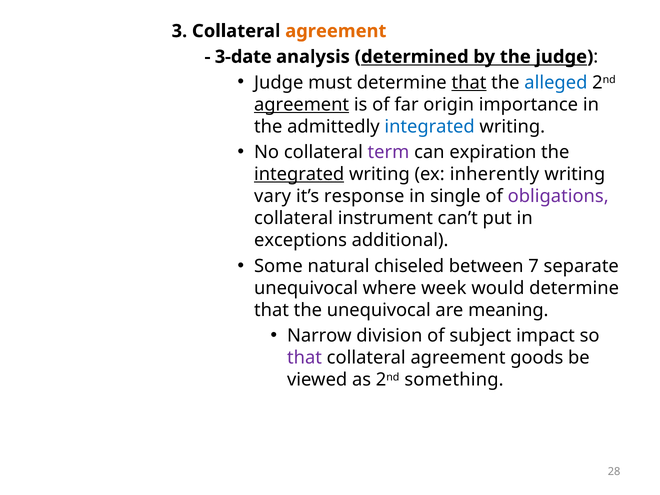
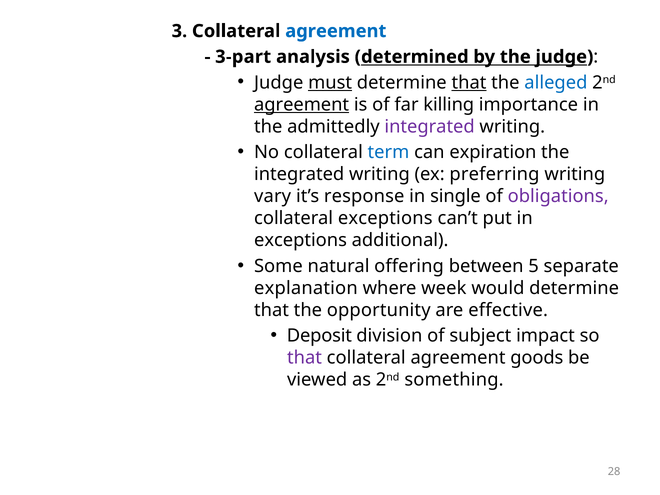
agreement at (336, 31) colour: orange -> blue
3-date: 3-date -> 3-part
must underline: none -> present
origin: origin -> killing
integrated at (430, 127) colour: blue -> purple
term colour: purple -> blue
integrated at (299, 174) underline: present -> none
inherently: inherently -> preferring
collateral instrument: instrument -> exceptions
chiseled: chiseled -> offering
7: 7 -> 5
unequivocal at (306, 288): unequivocal -> explanation
the unequivocal: unequivocal -> opportunity
meaning: meaning -> effective
Narrow: Narrow -> Deposit
